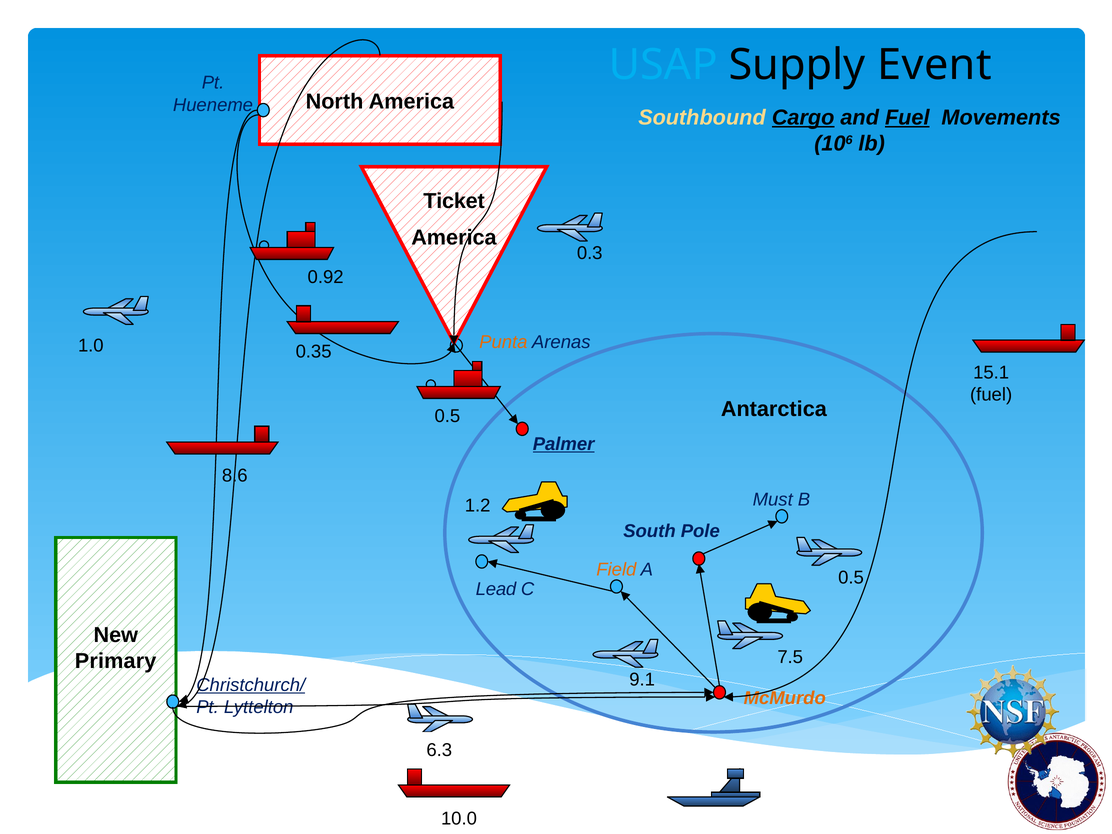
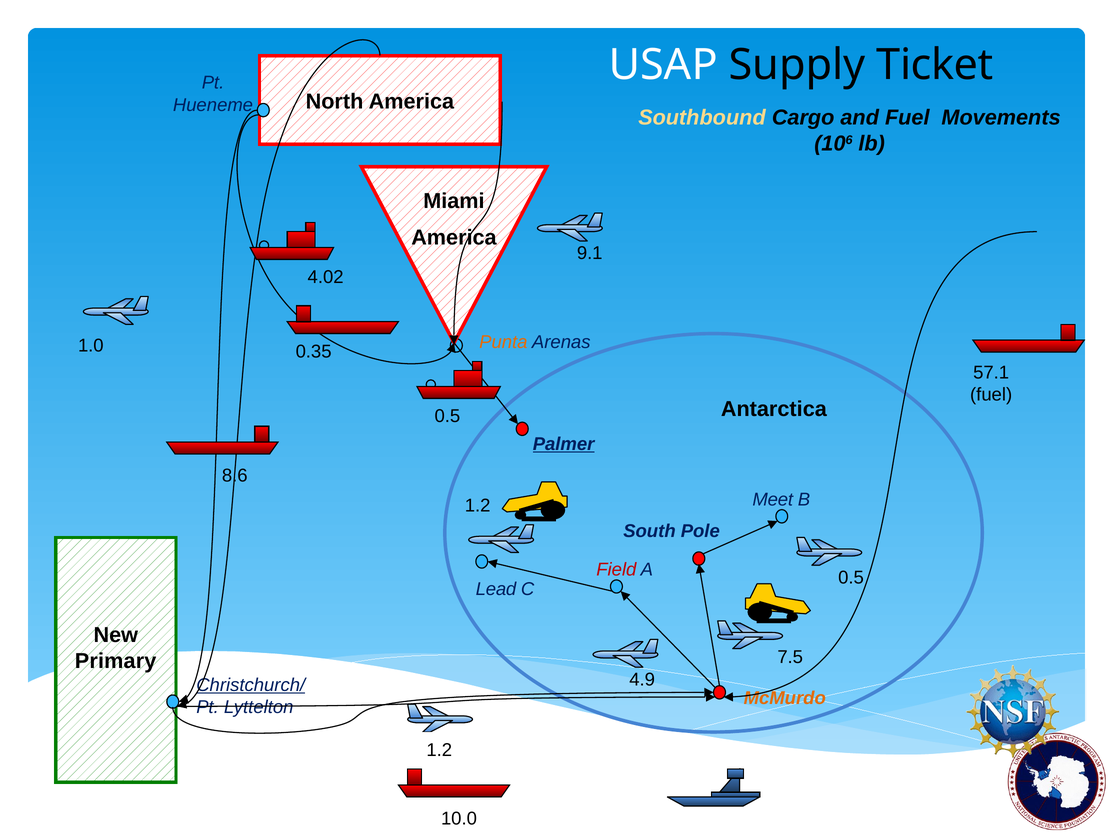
USAP colour: light blue -> white
Event: Event -> Ticket
Cargo underline: present -> none
Fuel at (907, 117) underline: present -> none
Ticket: Ticket -> Miami
0.3: 0.3 -> 9.1
0.92: 0.92 -> 4.02
15.1: 15.1 -> 57.1
Must: Must -> Meet
Field colour: orange -> red
9.1: 9.1 -> 4.9
6.3 at (439, 750): 6.3 -> 1.2
